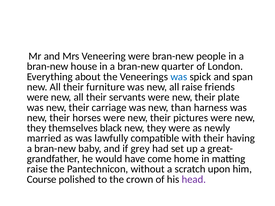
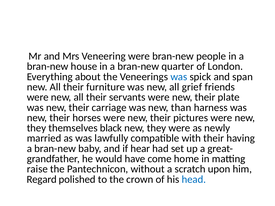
all raise: raise -> grief
grey: grey -> hear
Course: Course -> Regard
head colour: purple -> blue
